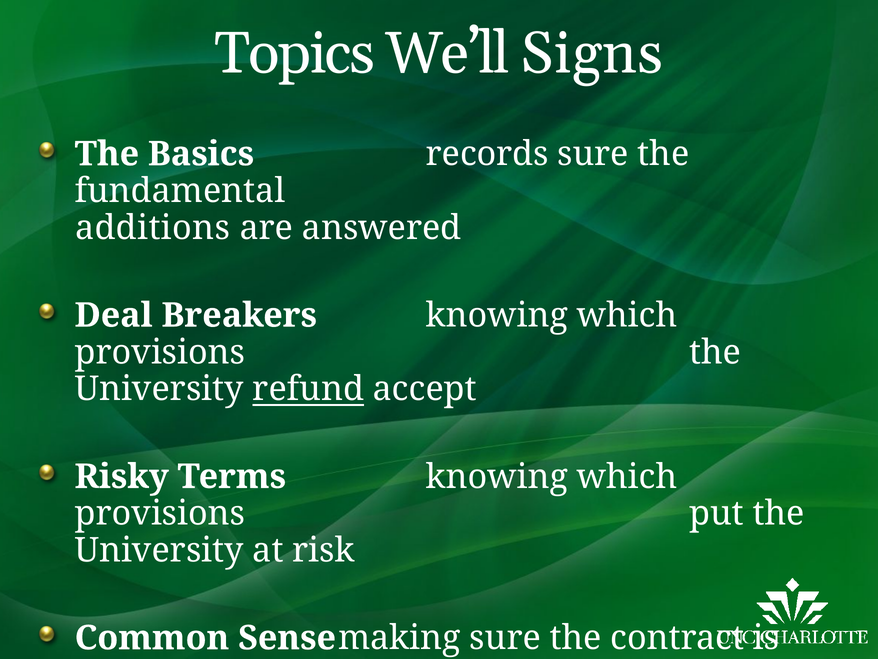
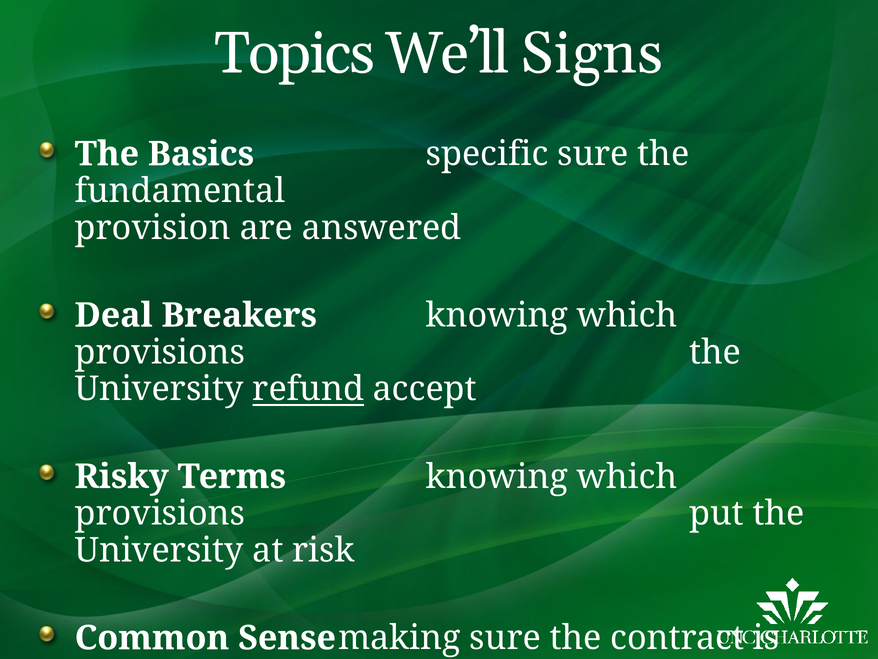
records: records -> specific
additions: additions -> provision
